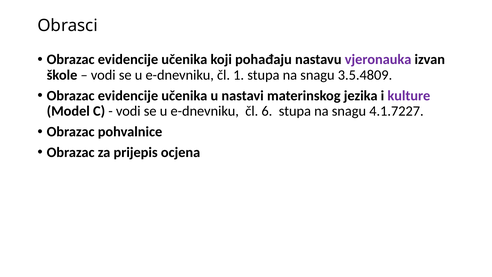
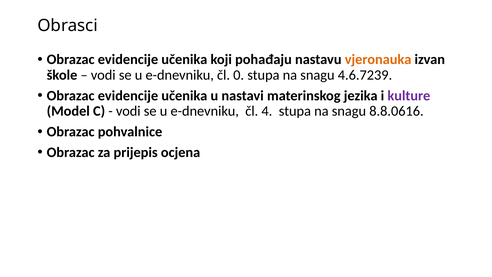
vjeronauka colour: purple -> orange
1: 1 -> 0
3.5.4809: 3.5.4809 -> 4.6.7239
6: 6 -> 4
4.1.7227: 4.1.7227 -> 8.8.0616
